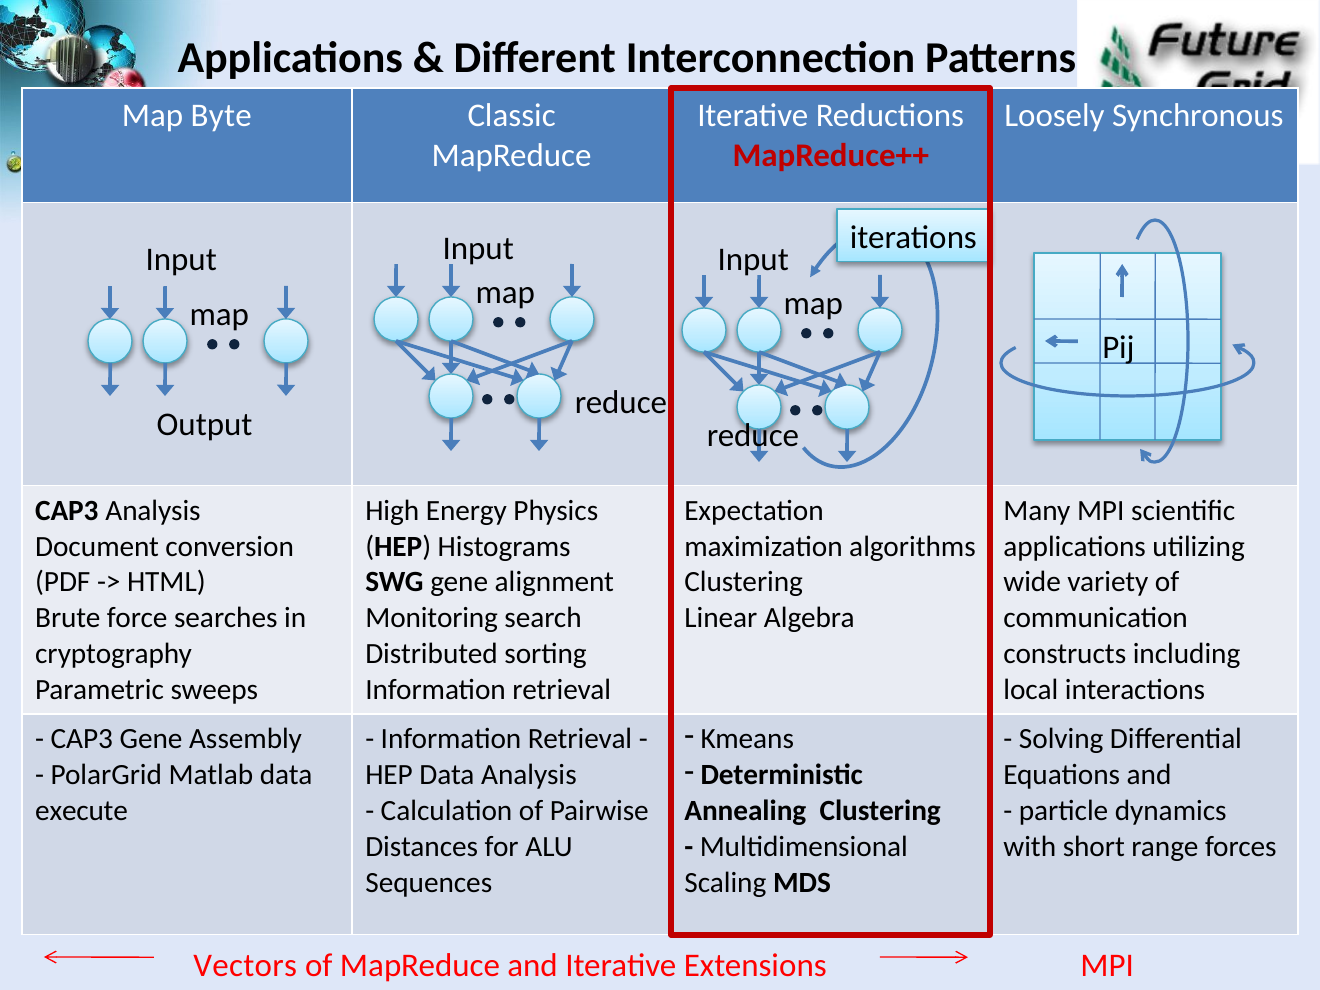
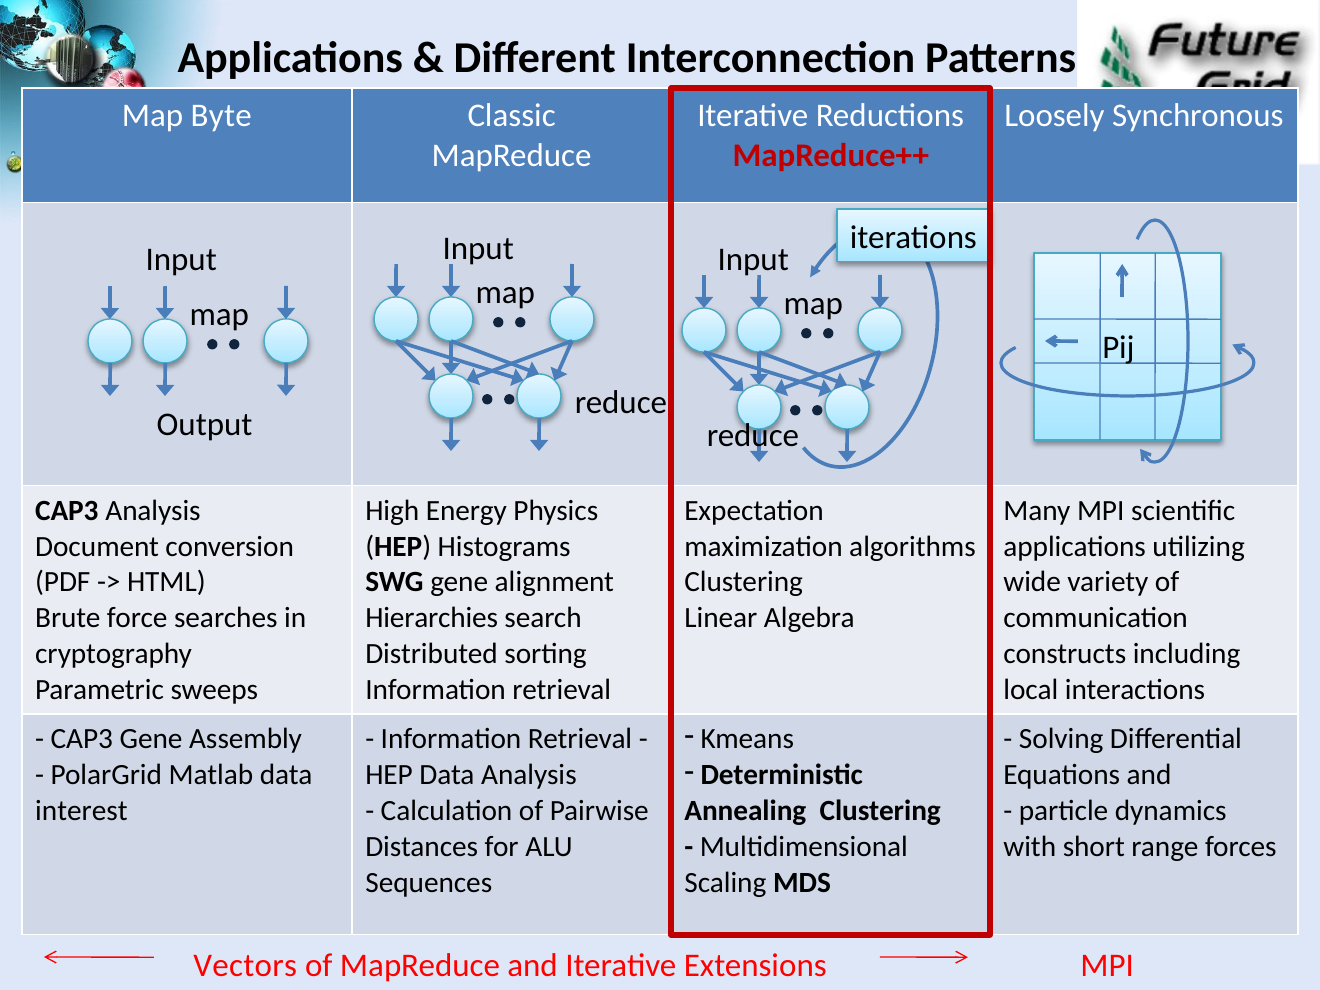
Monitoring: Monitoring -> Hierarchies
execute: execute -> interest
